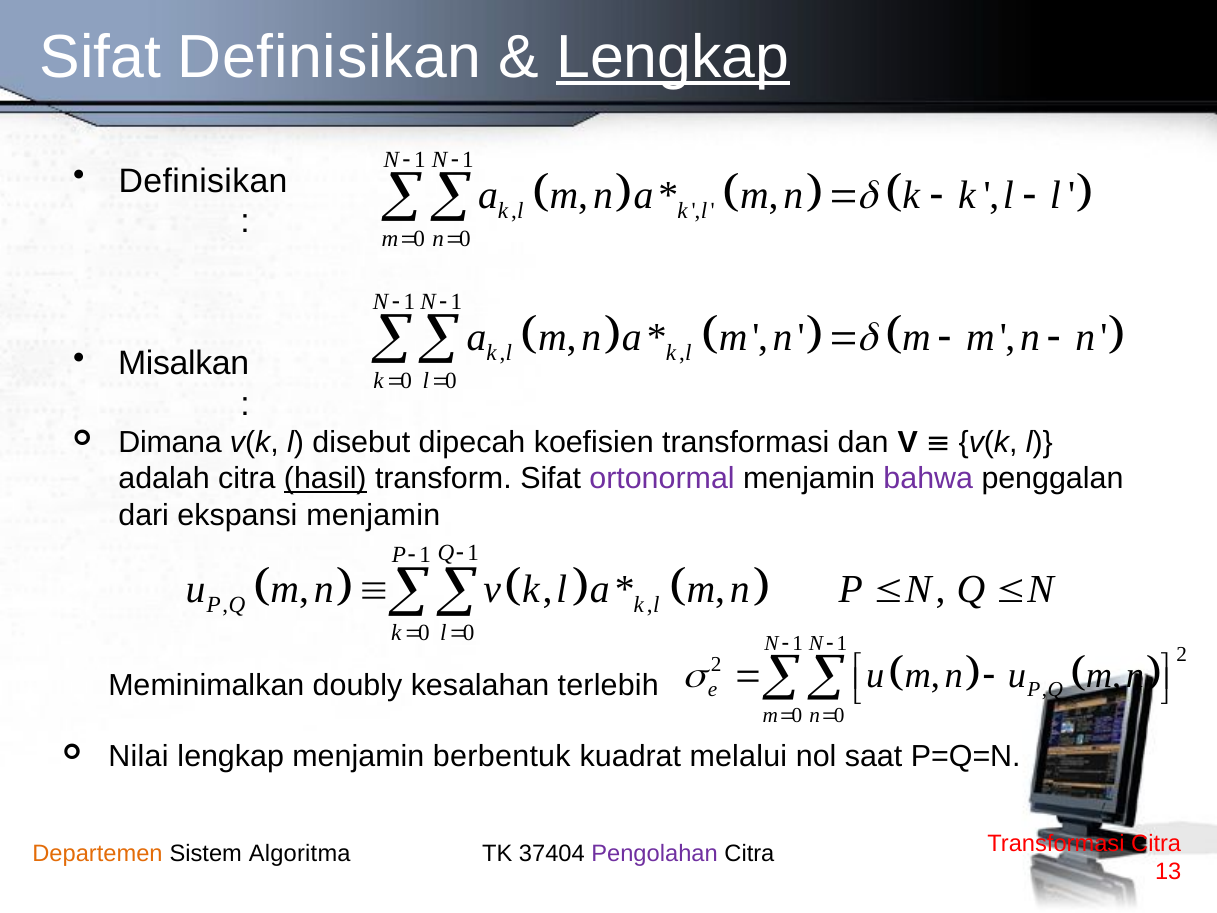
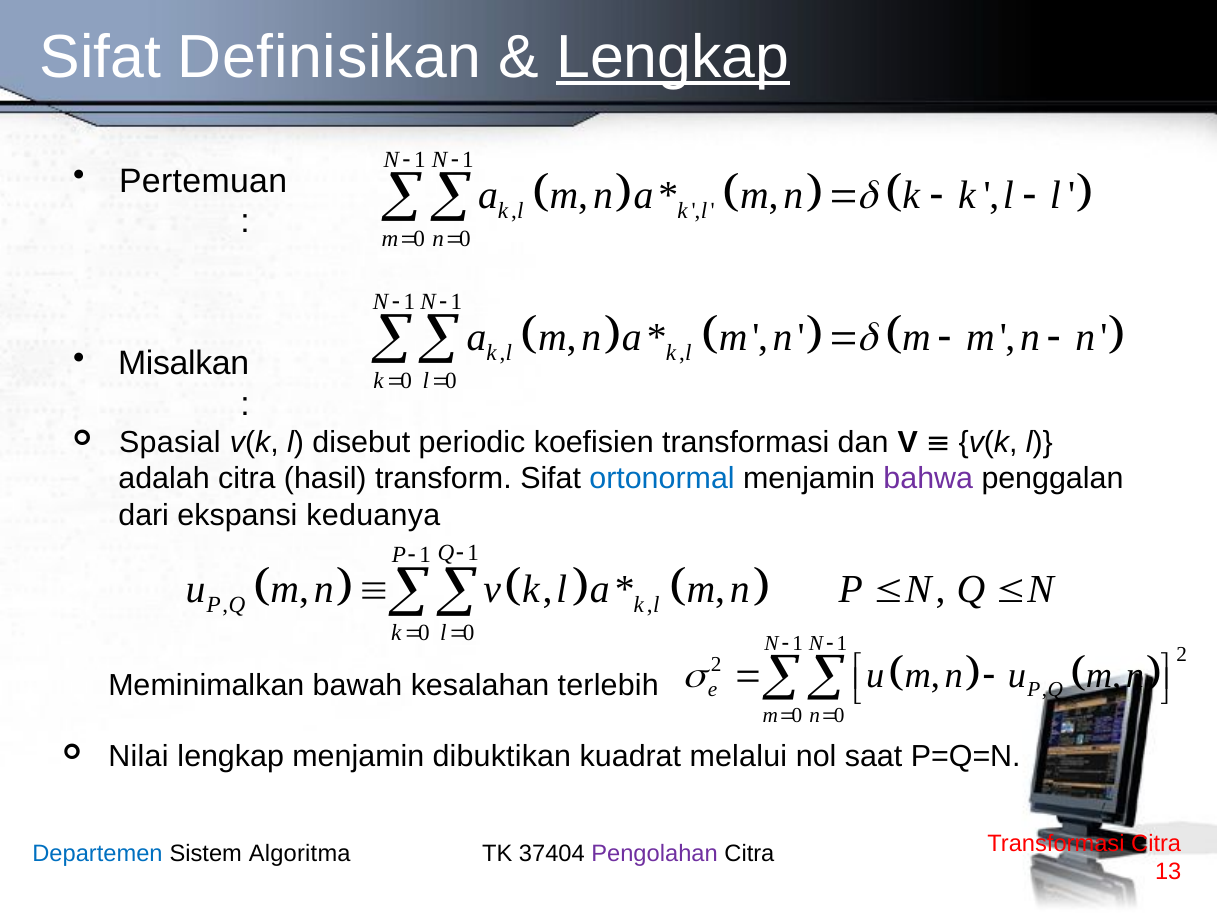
Definisikan at (203, 181): Definisikan -> Pertemuan
Dimana: Dimana -> Spasial
dipecah: dipecah -> periodic
hasil underline: present -> none
ortonormal colour: purple -> blue
ekspansi menjamin: menjamin -> keduanya
doubly: doubly -> bawah
berbentuk: berbentuk -> dibuktikan
Departemen colour: orange -> blue
